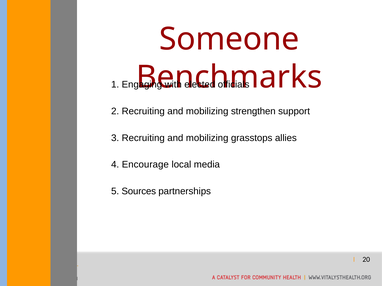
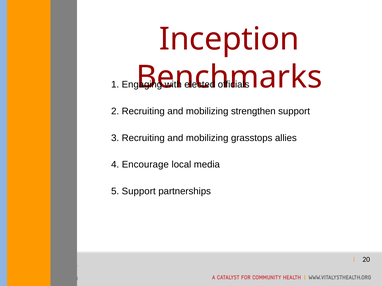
Someone: Someone -> Inception
5 Sources: Sources -> Support
